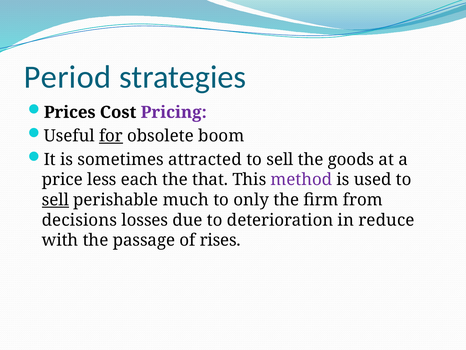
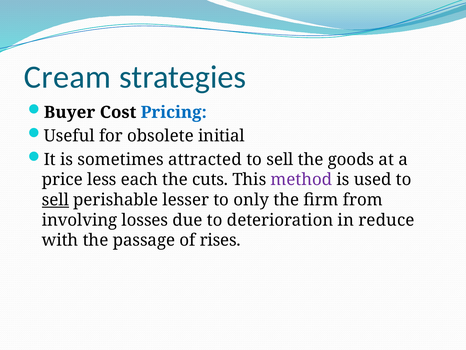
Period: Period -> Cream
Prices: Prices -> Buyer
Pricing colour: purple -> blue
for underline: present -> none
boom: boom -> initial
that: that -> cuts
much: much -> lesser
decisions: decisions -> involving
